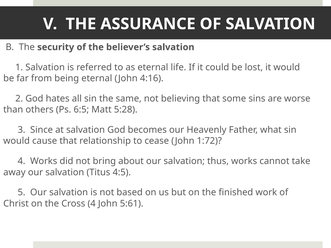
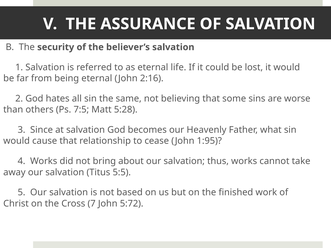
4:16: 4:16 -> 2:16
6:5: 6:5 -> 7:5
1:72: 1:72 -> 1:95
4:5: 4:5 -> 5:5
Cross 4: 4 -> 7
5:61: 5:61 -> 5:72
